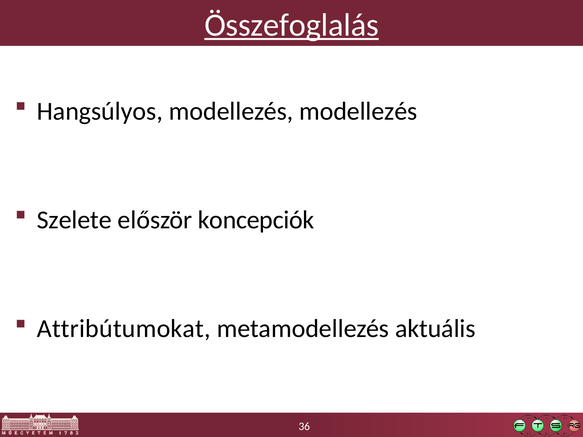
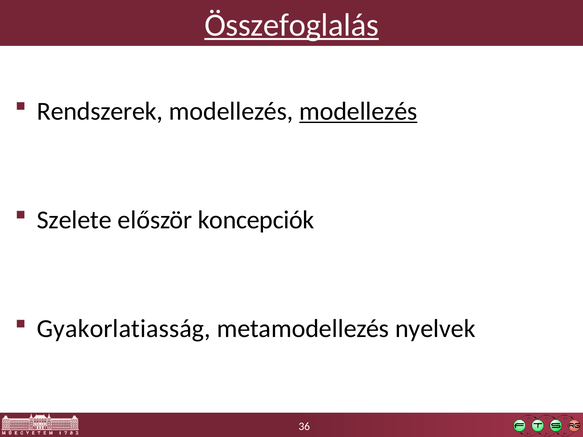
Hangsúlyos: Hangsúlyos -> Rendszerek
modellezés at (358, 111) underline: none -> present
Attribútumokat: Attribútumokat -> Gyakorlatiasság
aktuális: aktuális -> nyelvek
